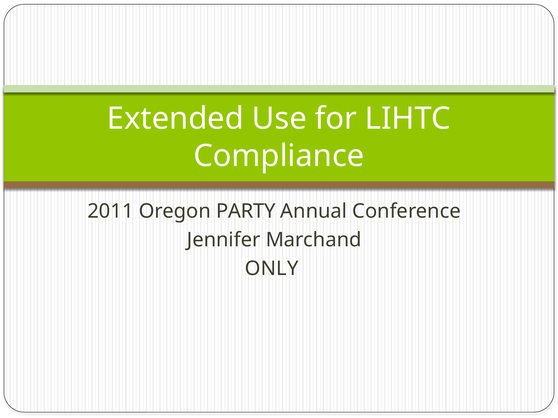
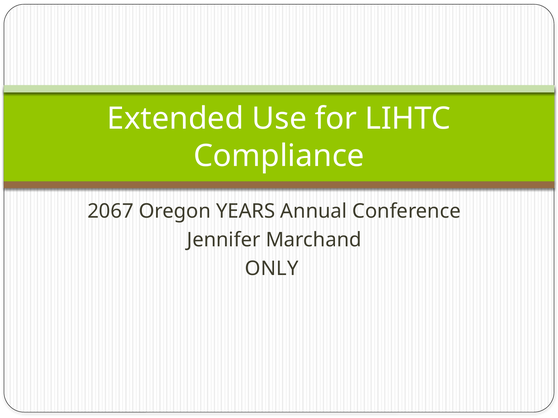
2011: 2011 -> 2067
PARTY: PARTY -> YEARS
